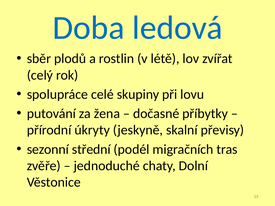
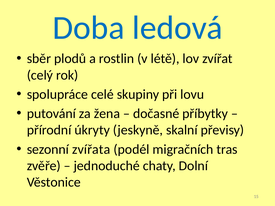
střední: střední -> zvířata
